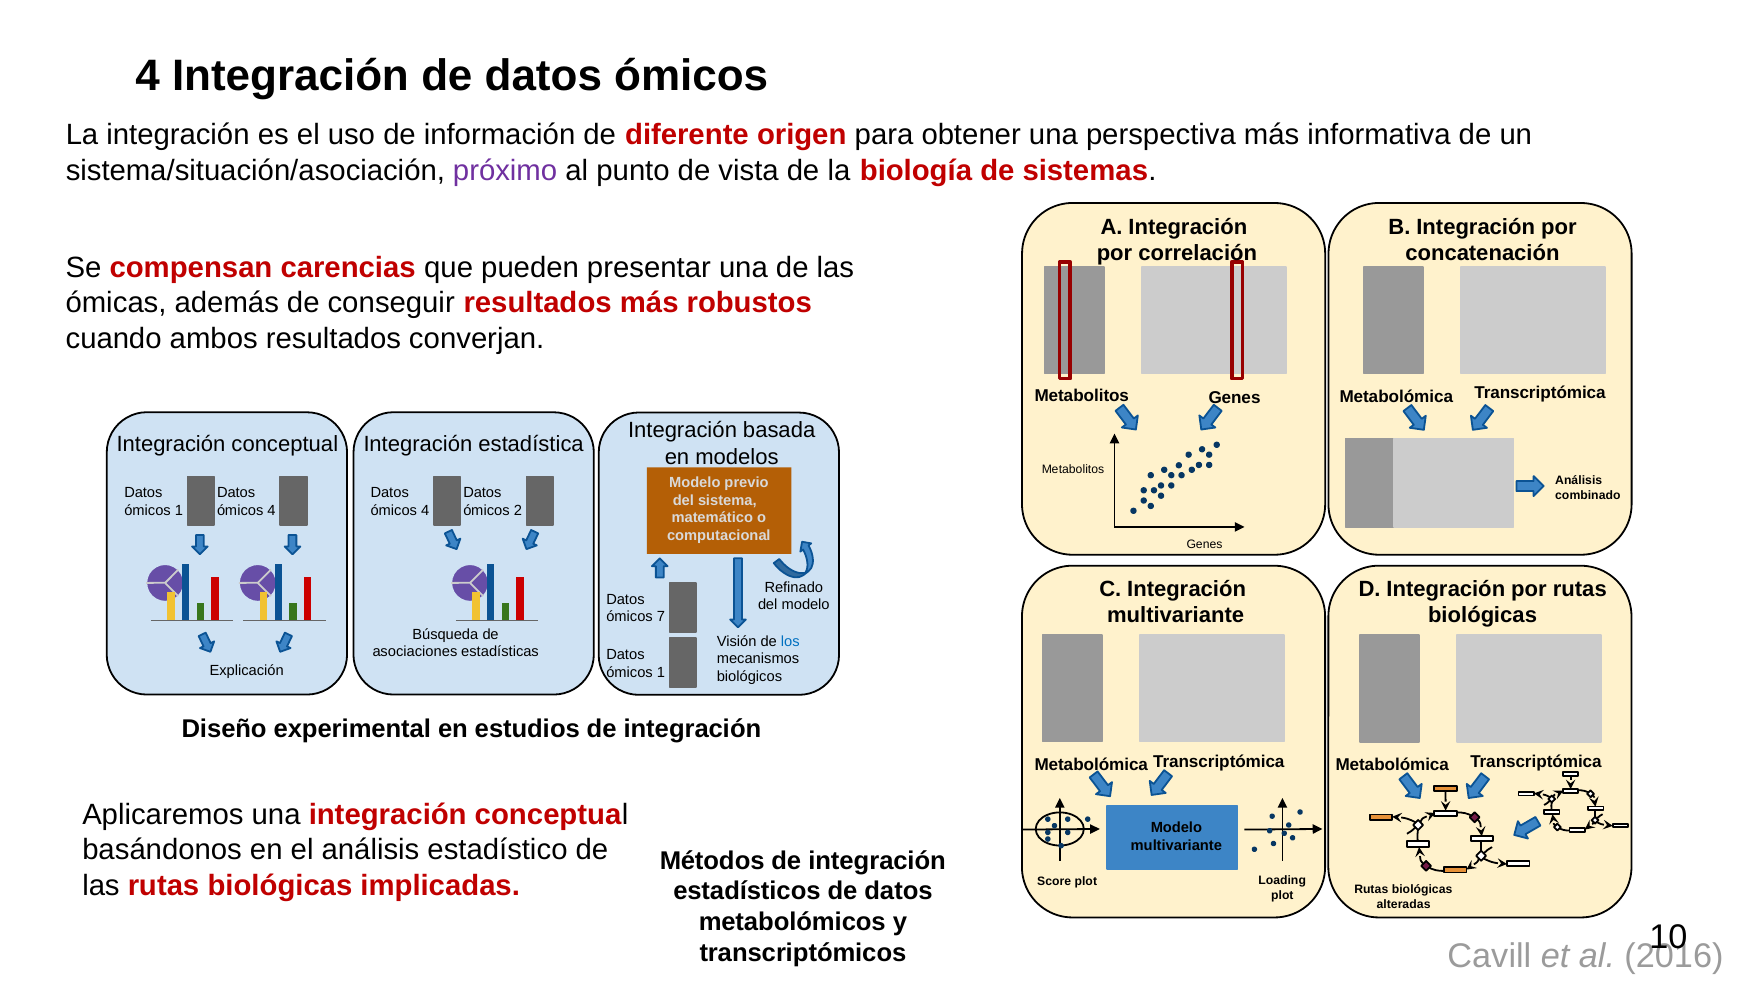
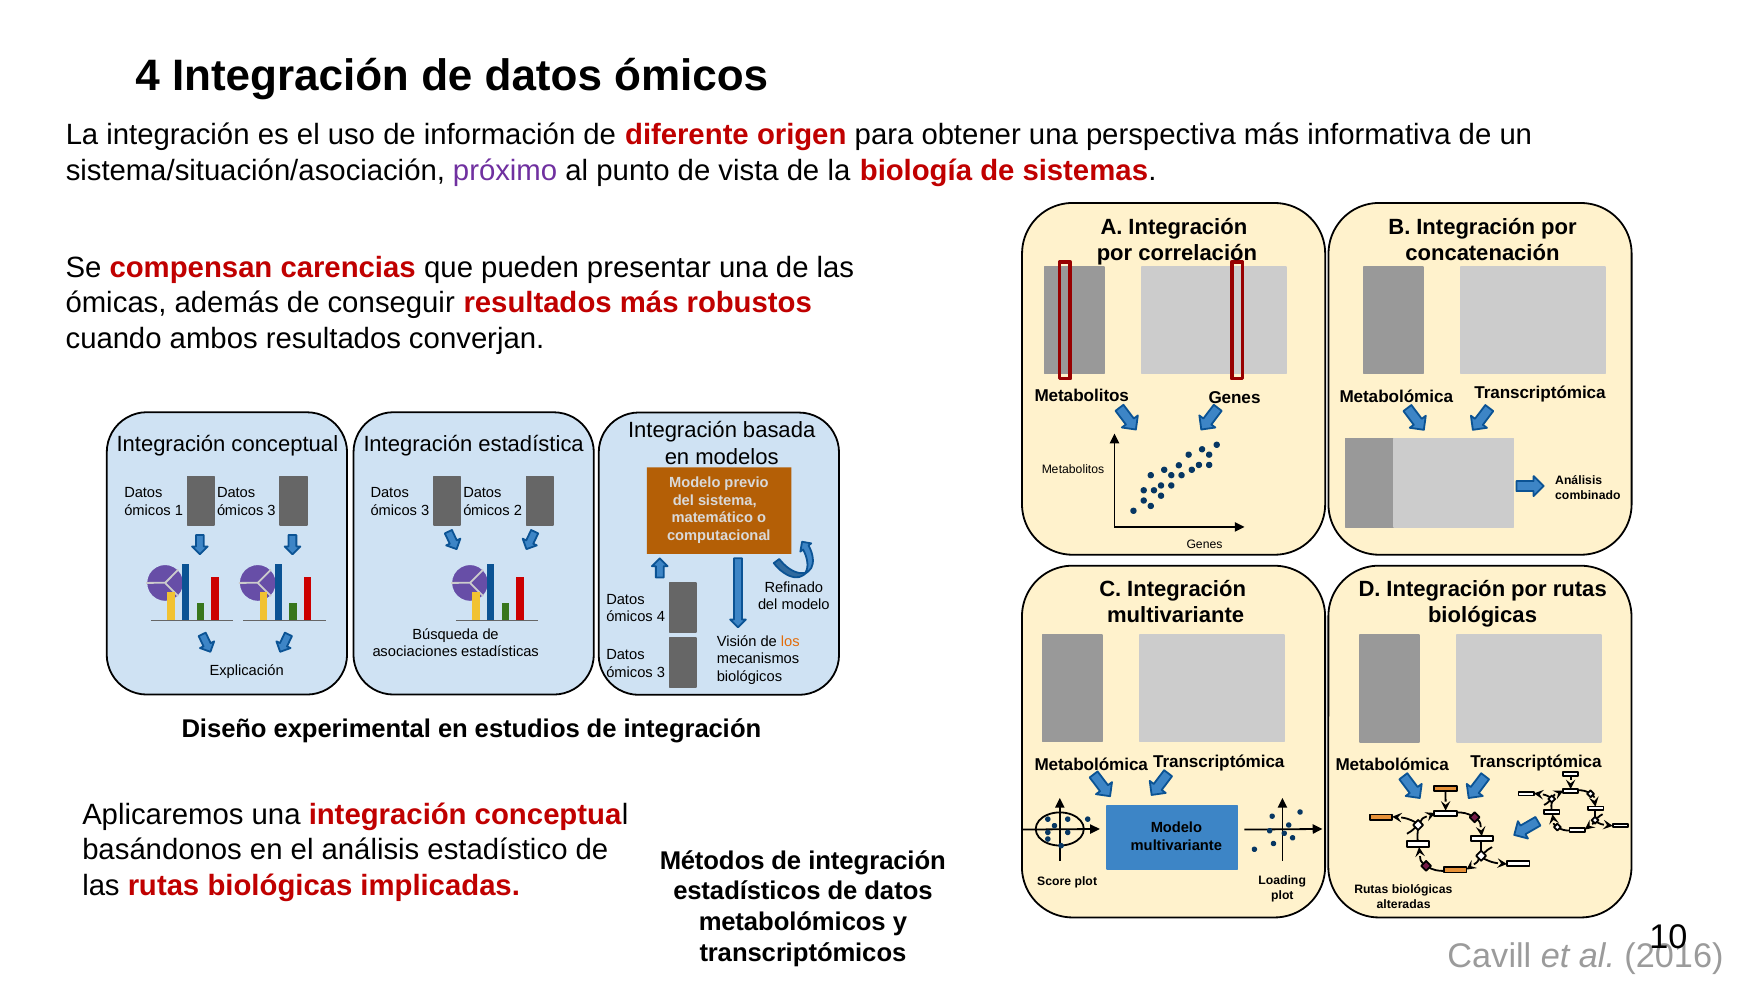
4 at (272, 511): 4 -> 3
4 at (425, 511): 4 -> 3
ómicos 7: 7 -> 4
los colour: blue -> orange
1 at (661, 673): 1 -> 3
